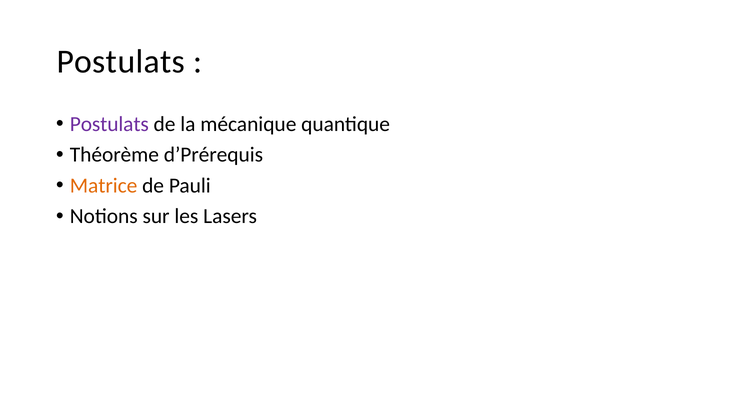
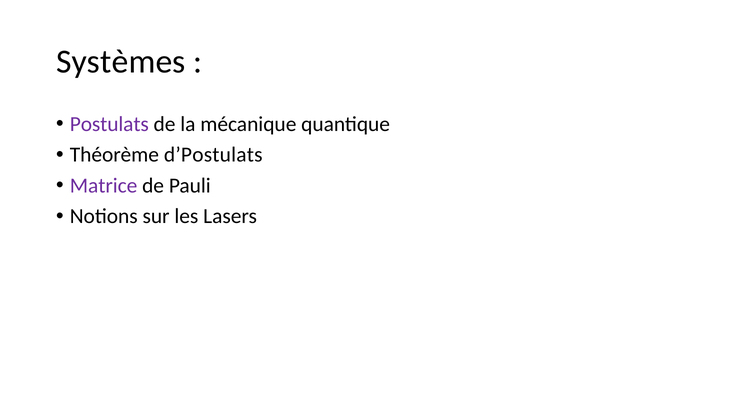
Postulats at (121, 62): Postulats -> Systèmes
d’Prérequis: d’Prérequis -> d’Postulats
Matrice colour: orange -> purple
